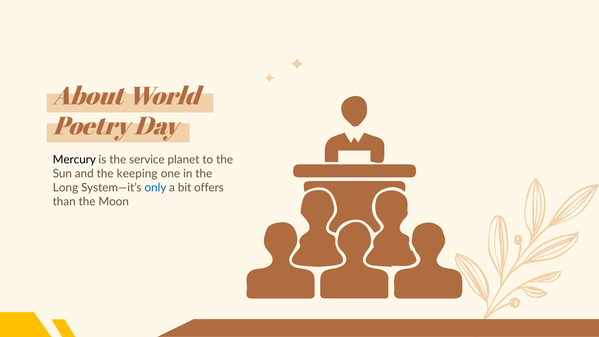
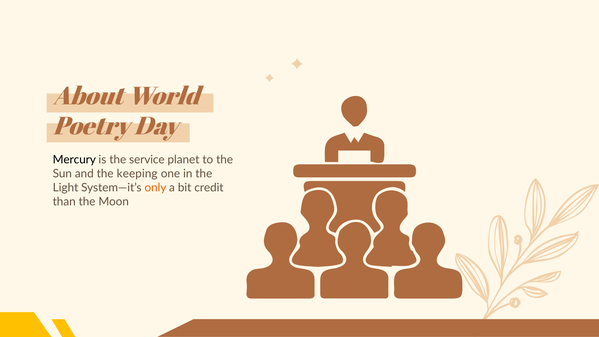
Long: Long -> Light
only colour: blue -> orange
offers: offers -> credit
